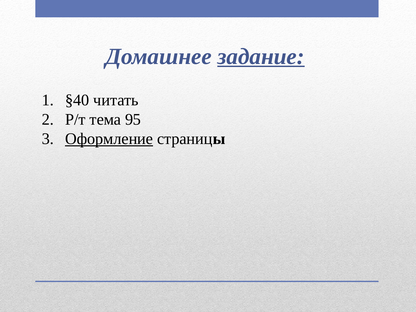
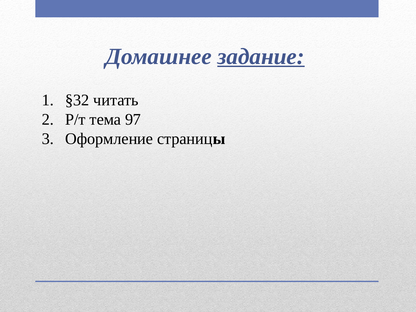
§40: §40 -> §32
95: 95 -> 97
Оформление underline: present -> none
